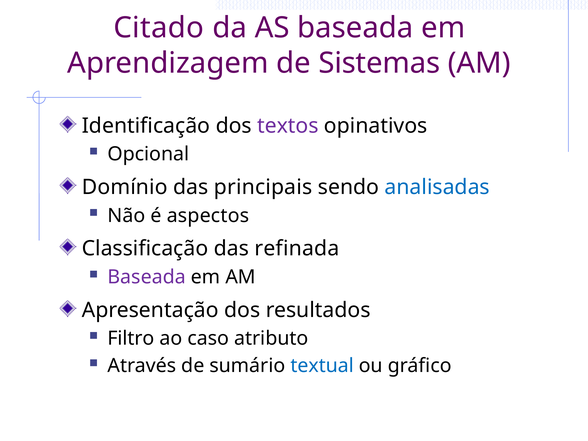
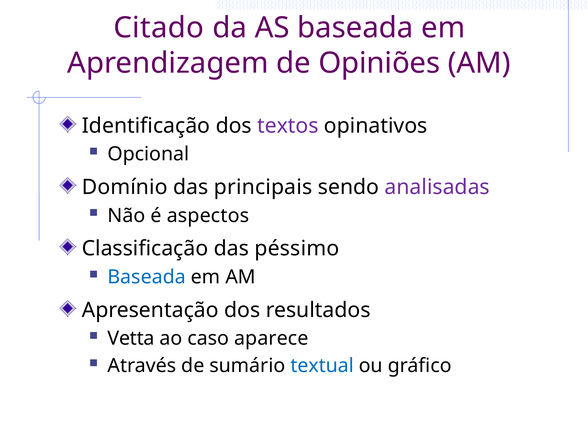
Sistemas: Sistemas -> Opiniões
analisadas colour: blue -> purple
refinada: refinada -> péssimo
Baseada at (147, 277) colour: purple -> blue
Filtro: Filtro -> Vetta
atributo: atributo -> aparece
